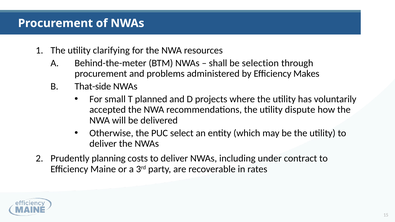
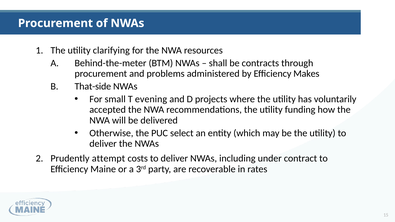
selection: selection -> contracts
planned: planned -> evening
dispute: dispute -> funding
planning: planning -> attempt
